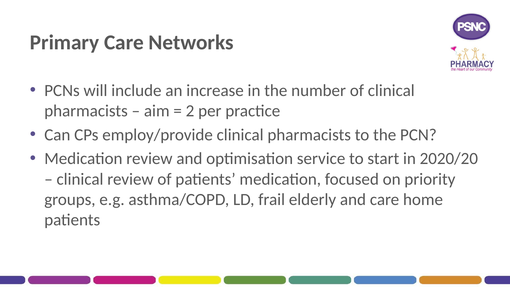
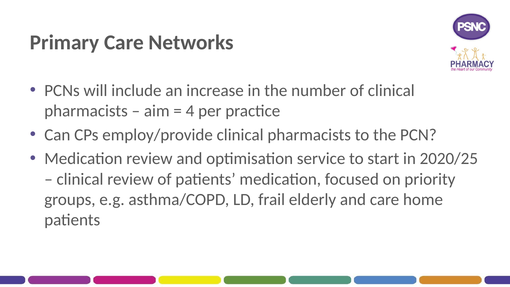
2: 2 -> 4
2020/20: 2020/20 -> 2020/25
